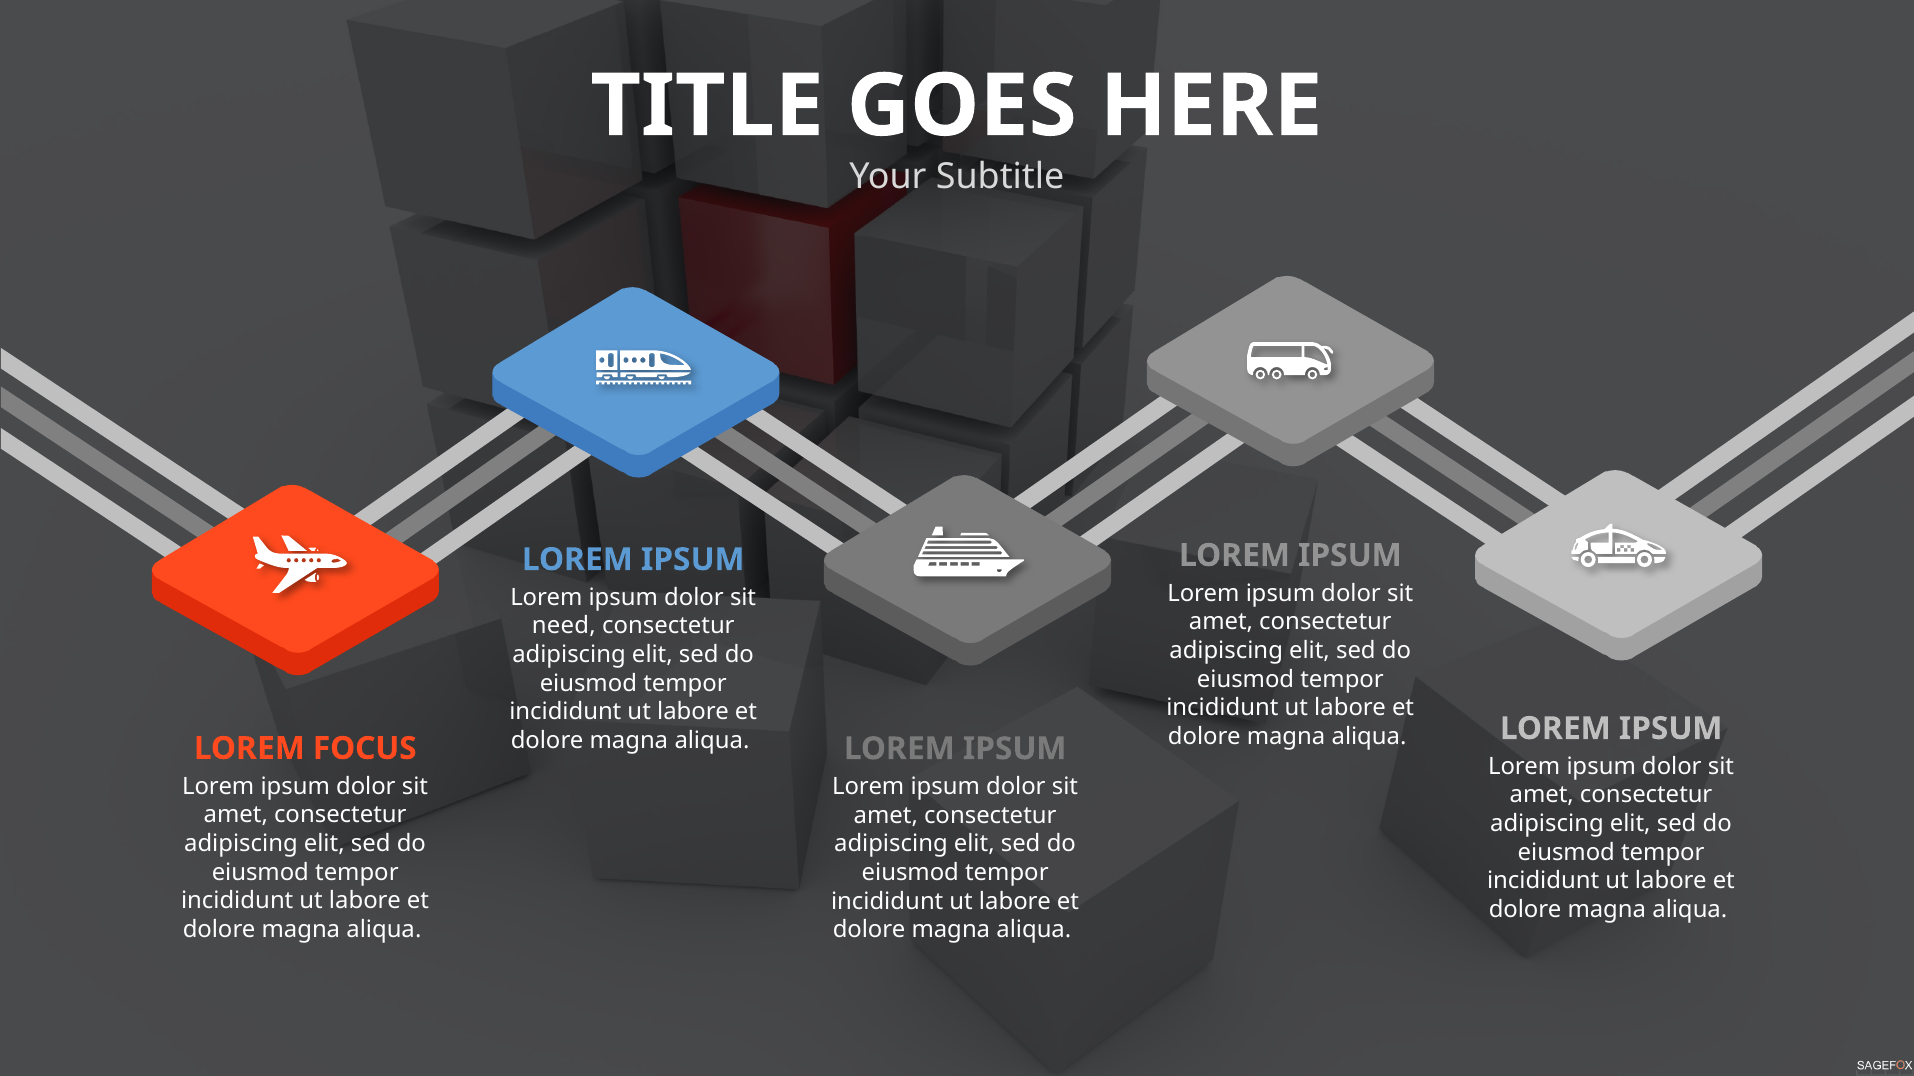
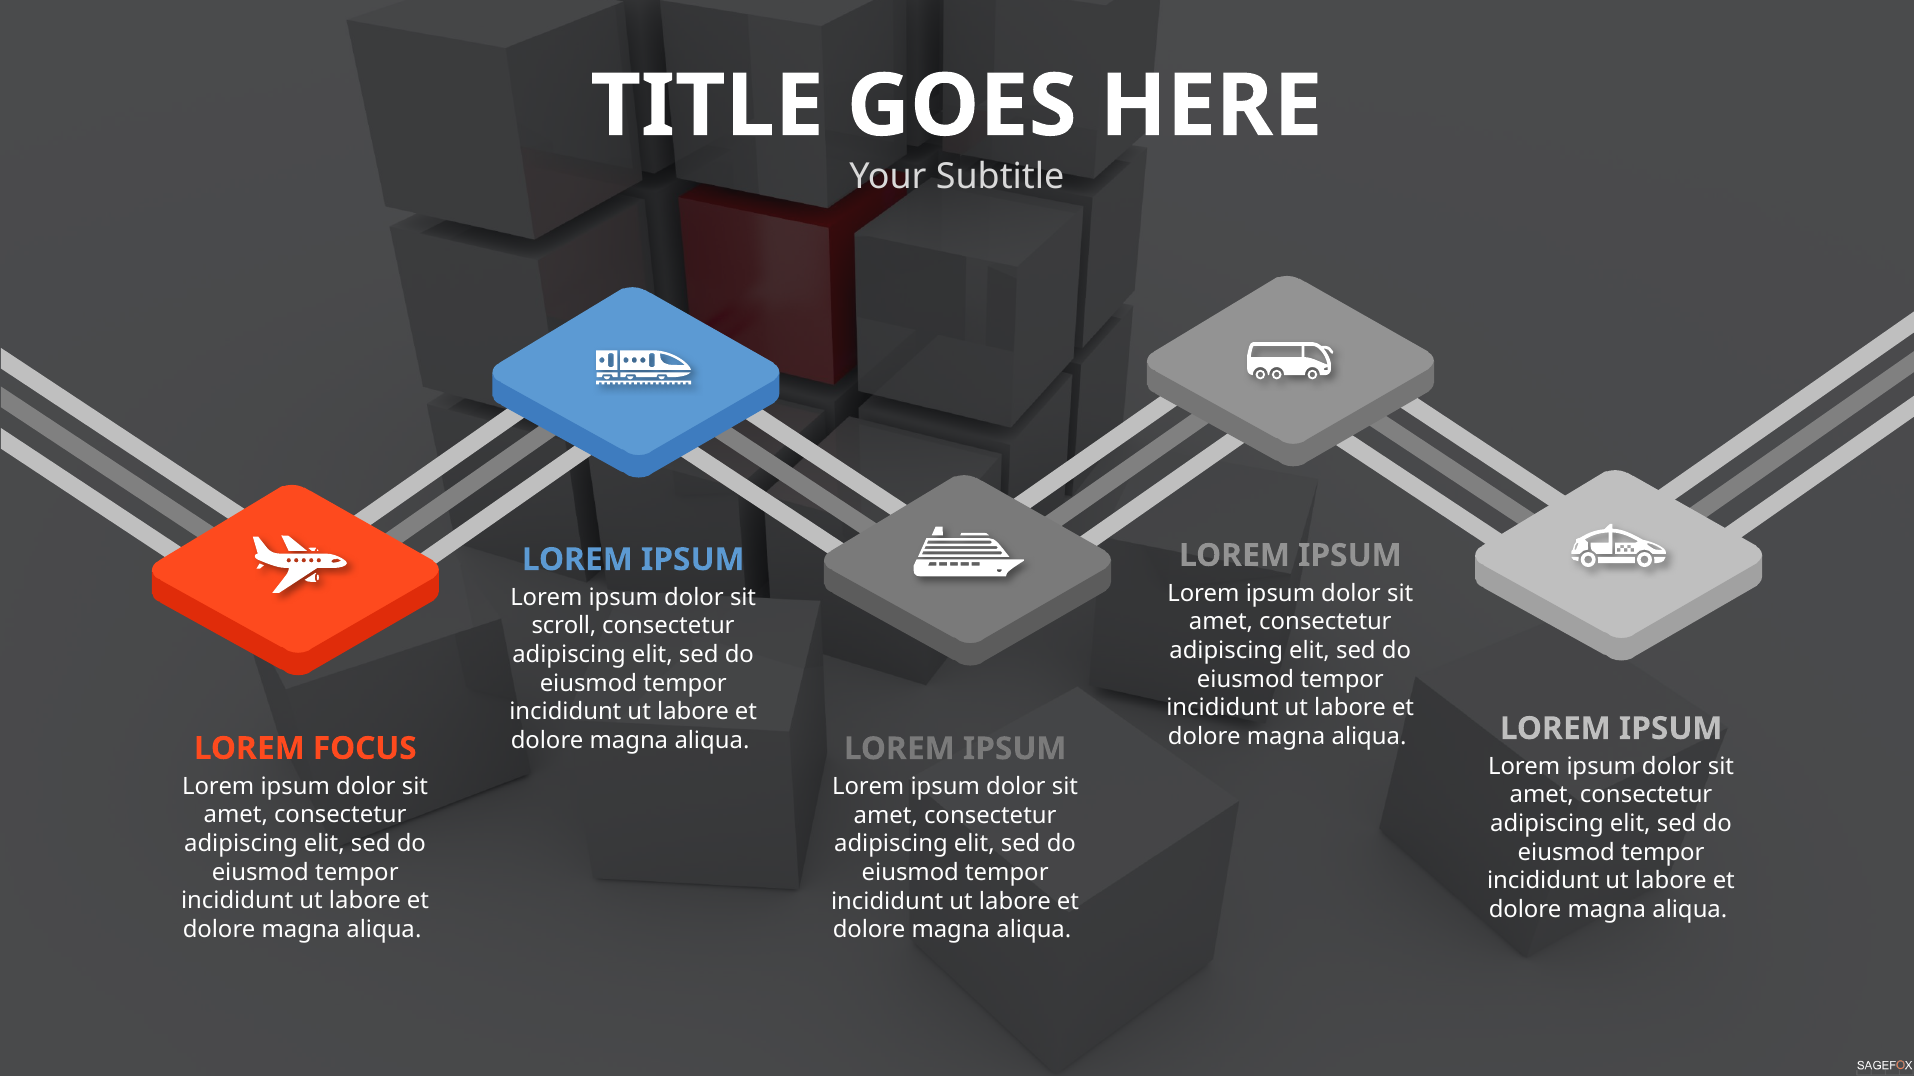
need: need -> scroll
